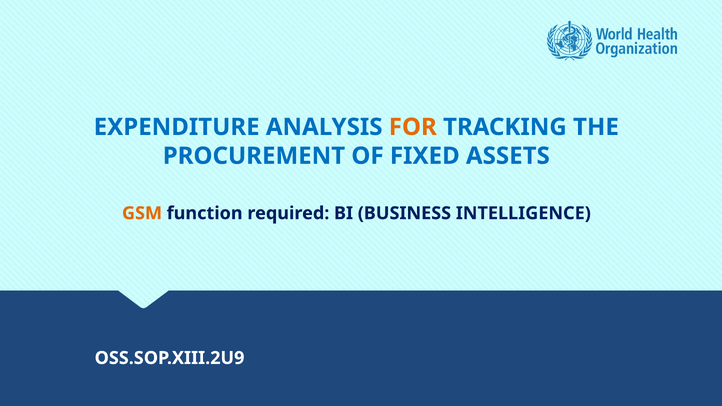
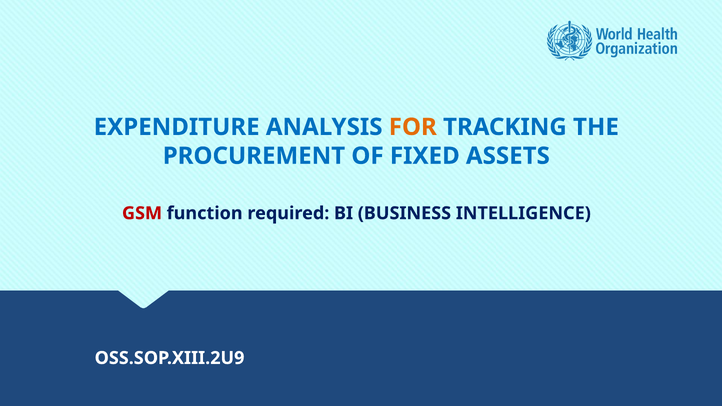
GSM colour: orange -> red
